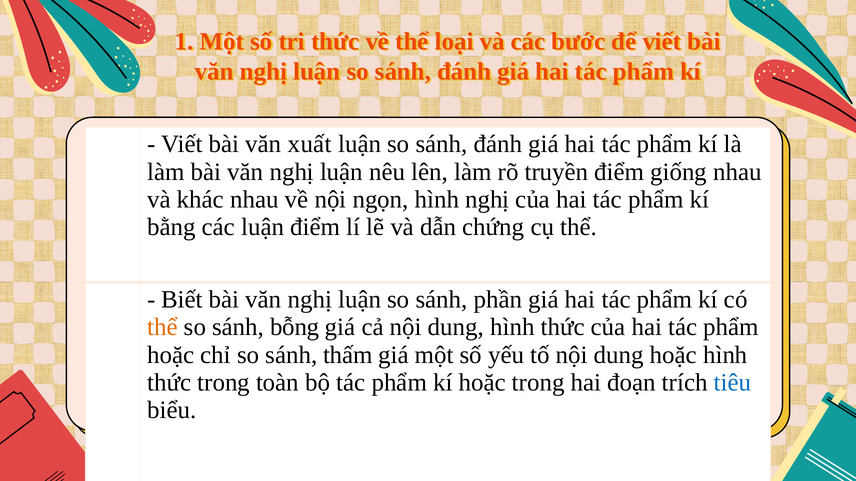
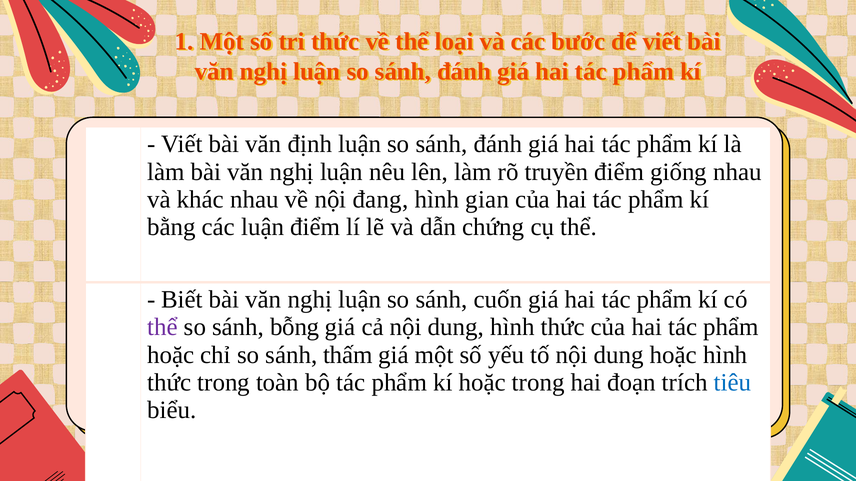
xuất: xuất -> định
ngọn: ngọn -> đang
hình nghị: nghị -> gian
phần: phần -> cuốn
thể at (162, 328) colour: orange -> purple
